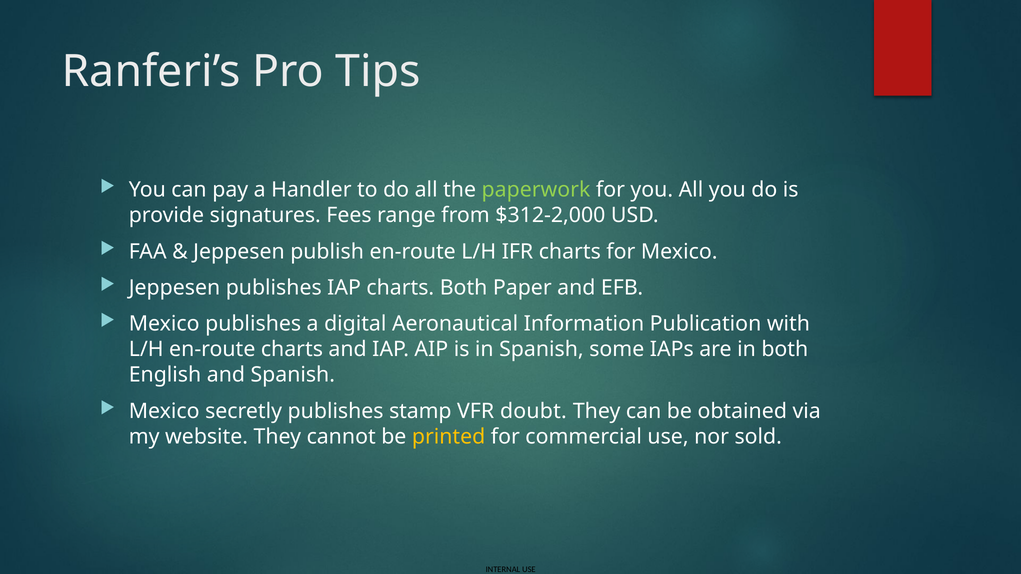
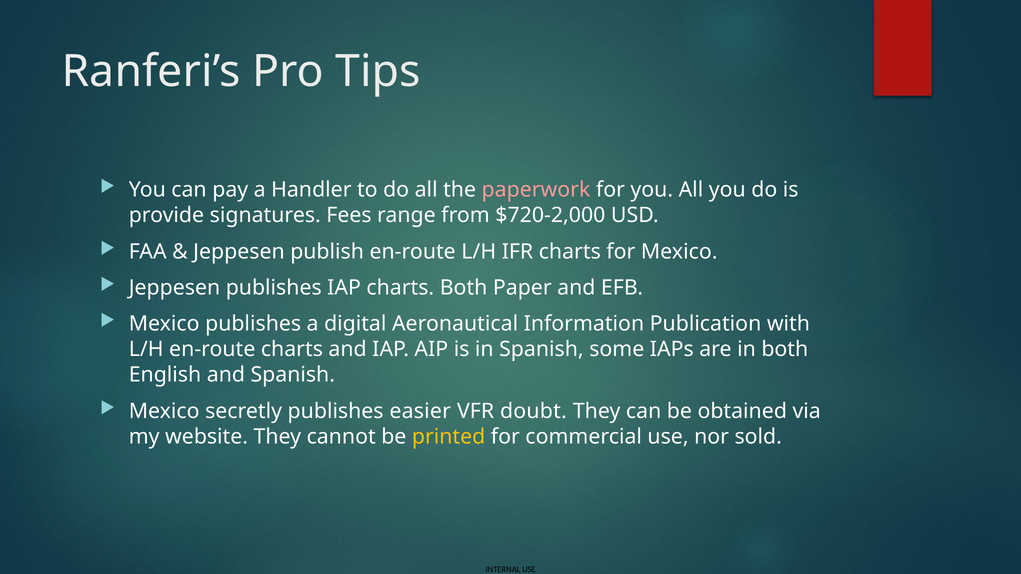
paperwork colour: light green -> pink
$312-2,000: $312-2,000 -> $720-2,000
stamp: stamp -> easier
